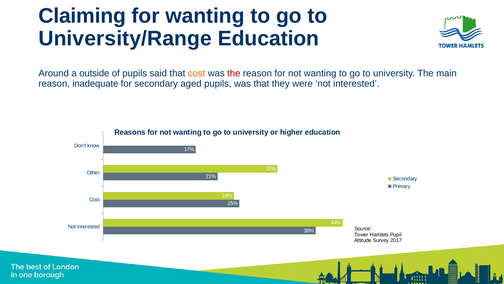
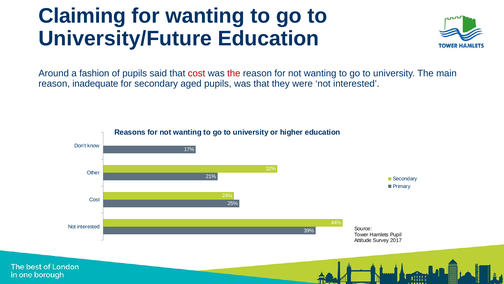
University/Range: University/Range -> University/Future
outside: outside -> fashion
cost at (197, 73) colour: orange -> red
